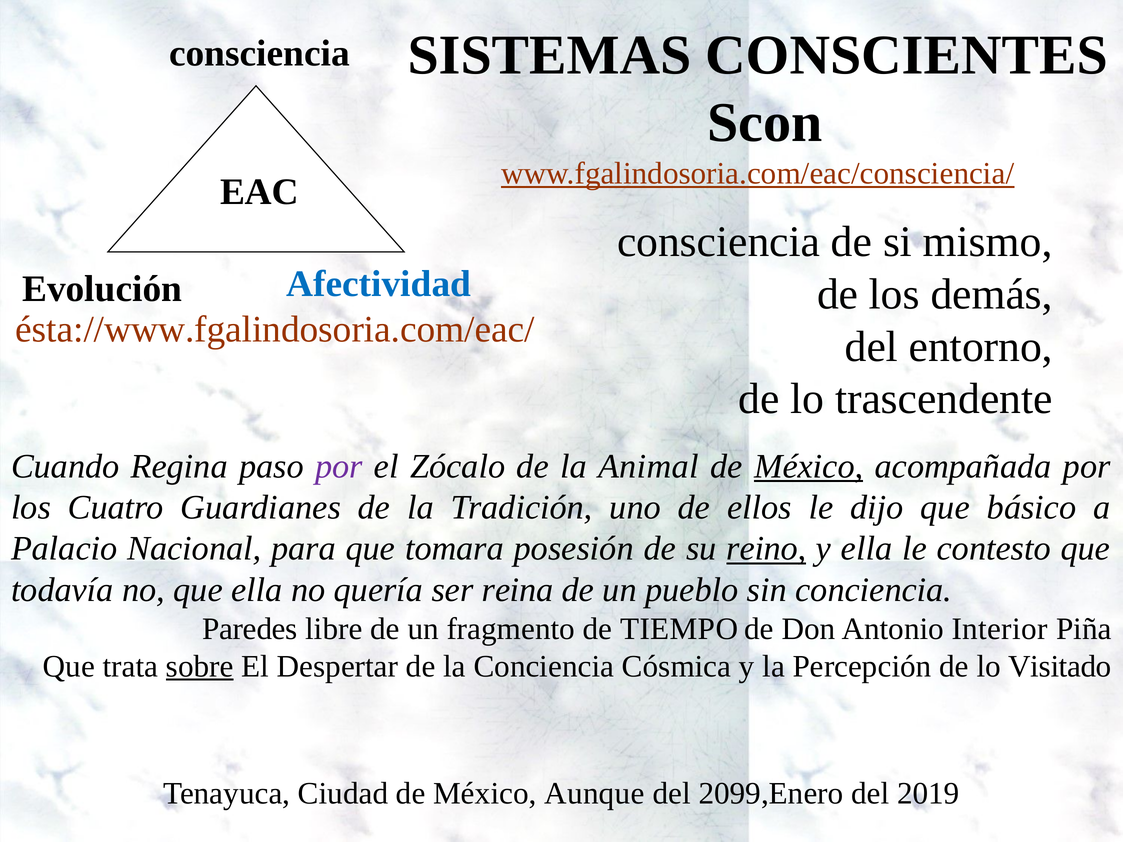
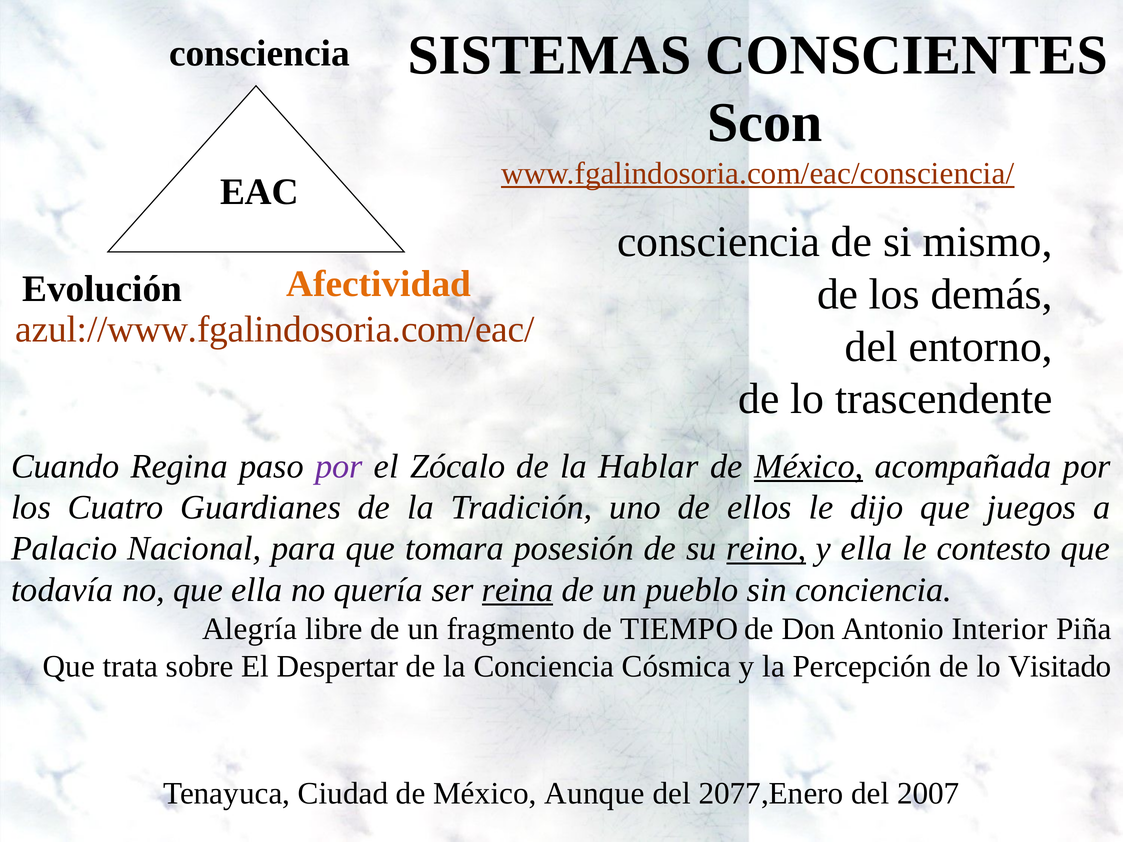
Afectividad colour: blue -> orange
ésta://www.fgalindosoria.com/eac/: ésta://www.fgalindosoria.com/eac/ -> azul://www.fgalindosoria.com/eac/
Animal: Animal -> Hablar
básico: básico -> juegos
reina underline: none -> present
Paredes: Paredes -> Alegría
sobre underline: present -> none
2099,Enero: 2099,Enero -> 2077,Enero
2019: 2019 -> 2007
